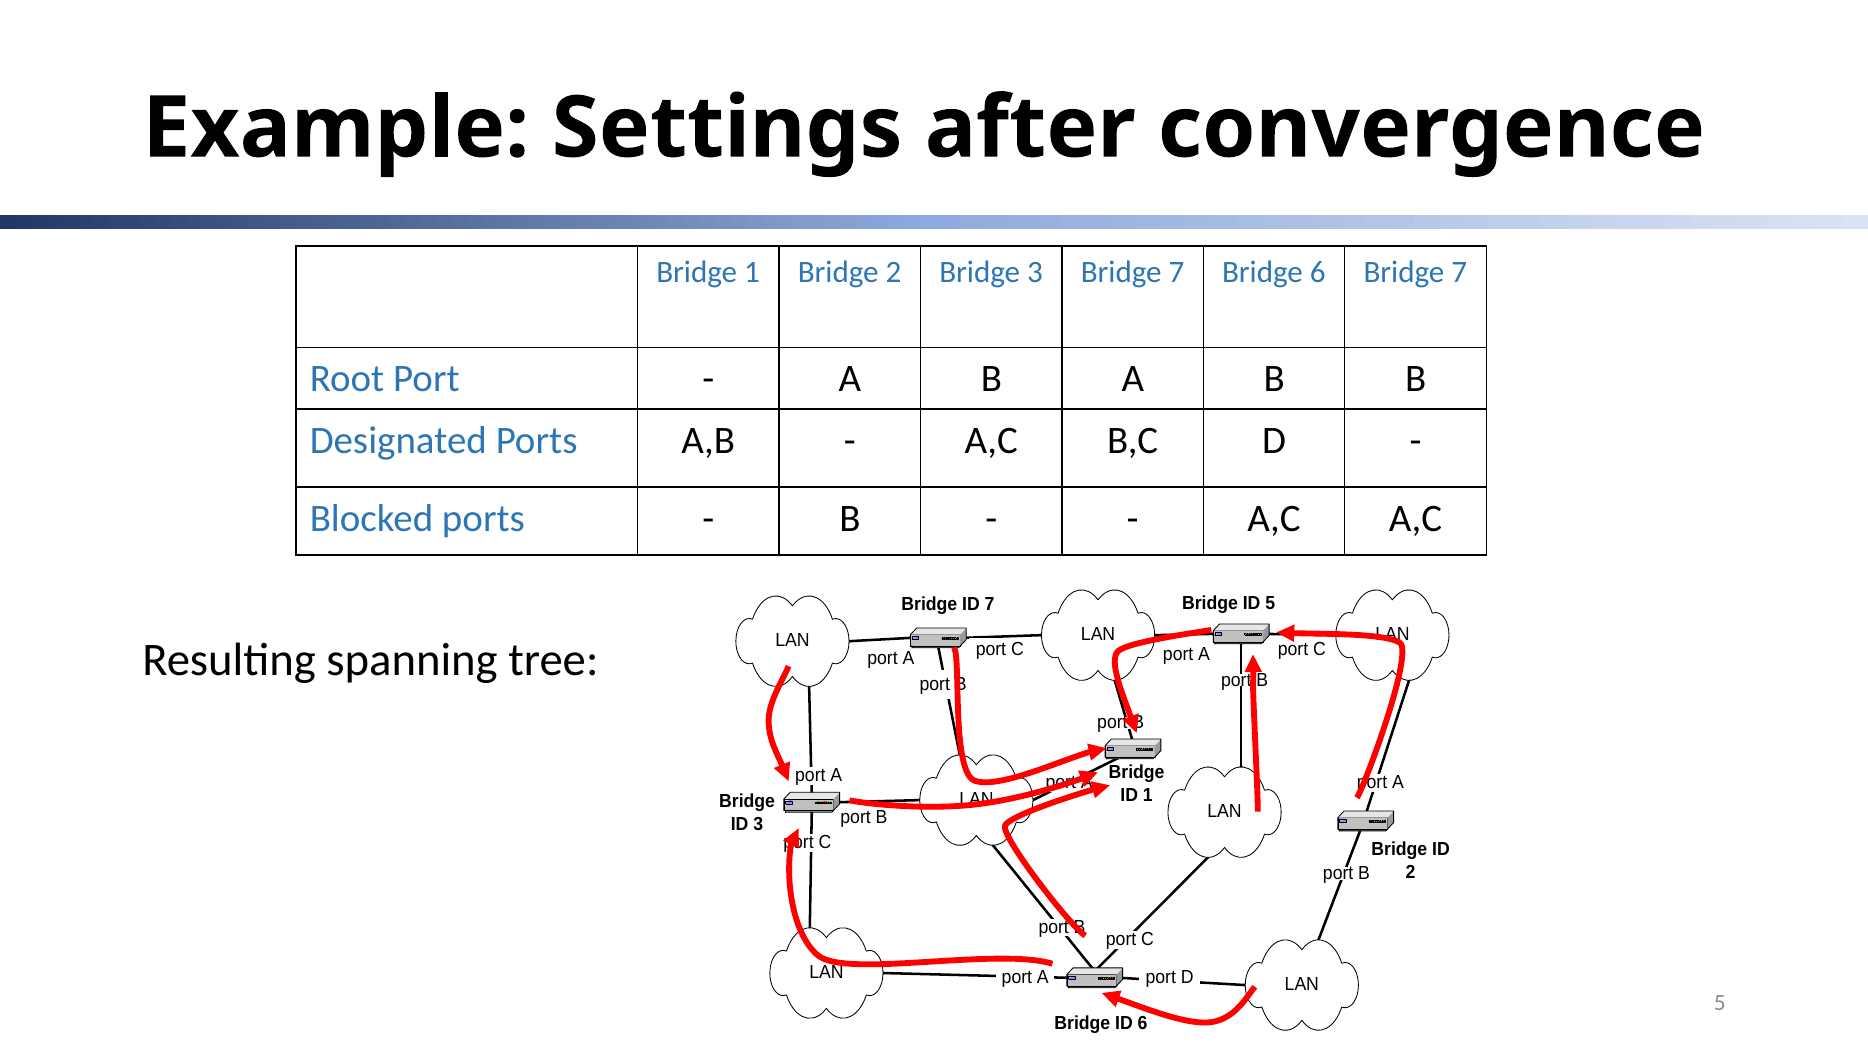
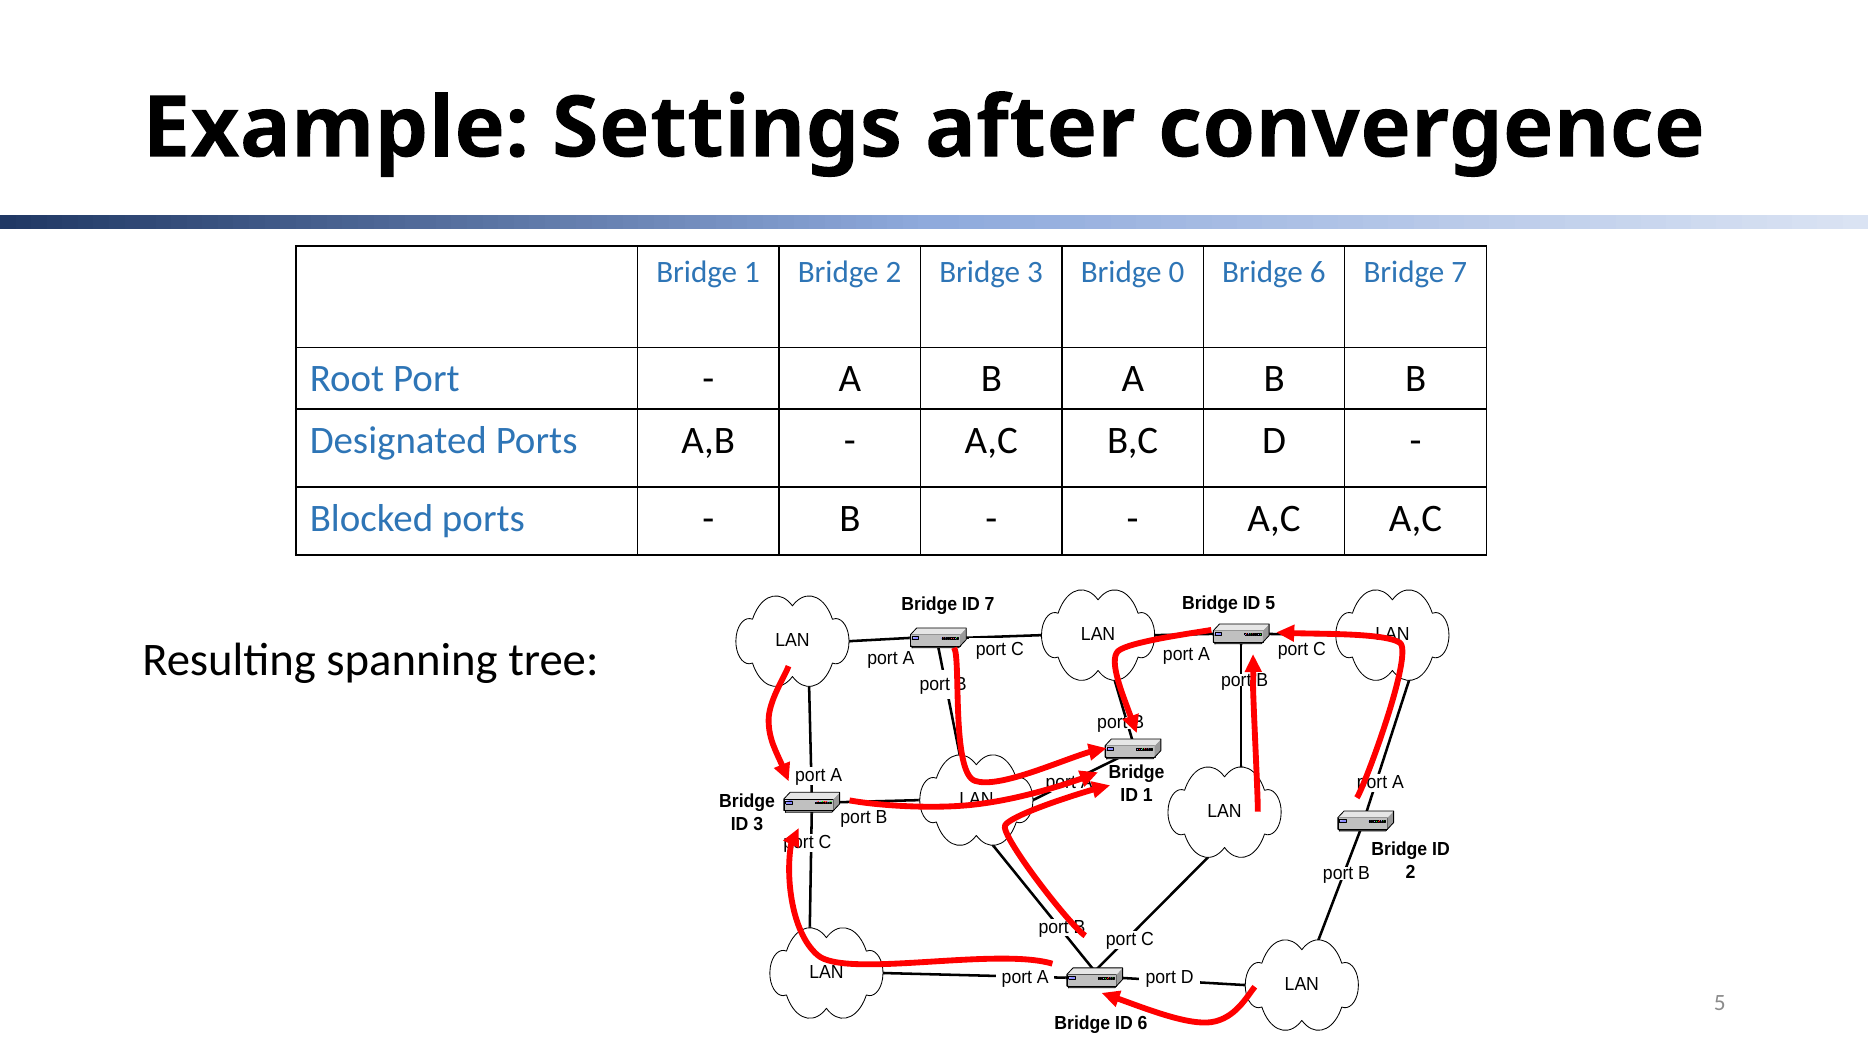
3 Bridge 7: 7 -> 0
